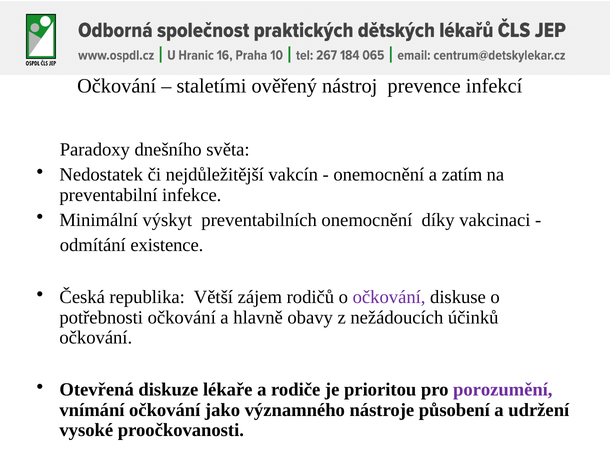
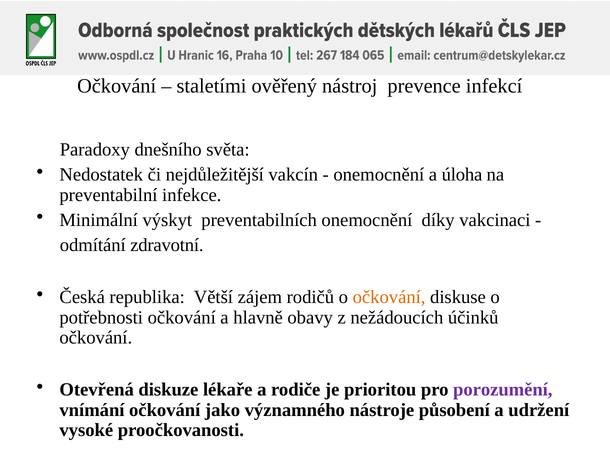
zatím: zatím -> úloha
existence: existence -> zdravotní
očkování at (389, 297) colour: purple -> orange
